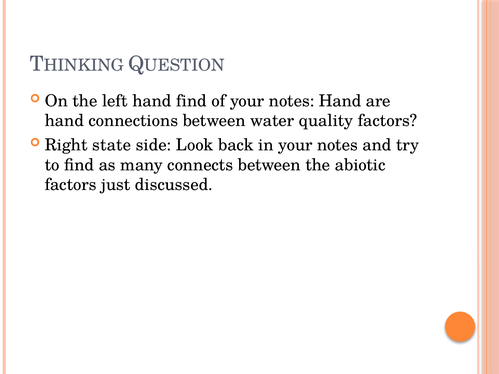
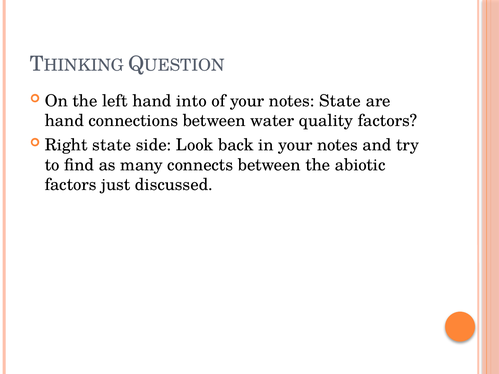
hand find: find -> into
notes Hand: Hand -> State
